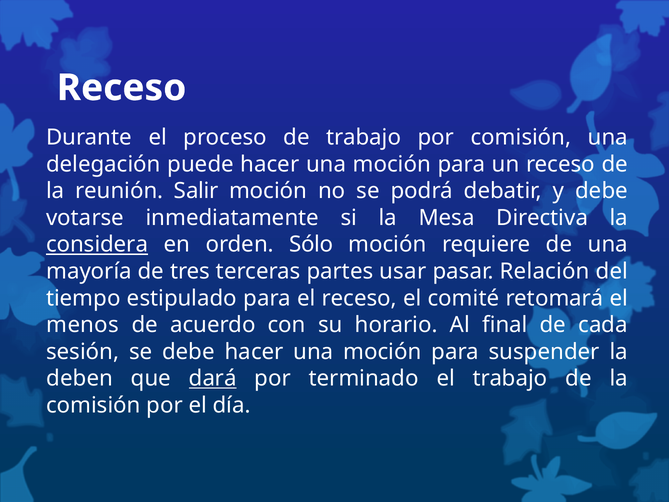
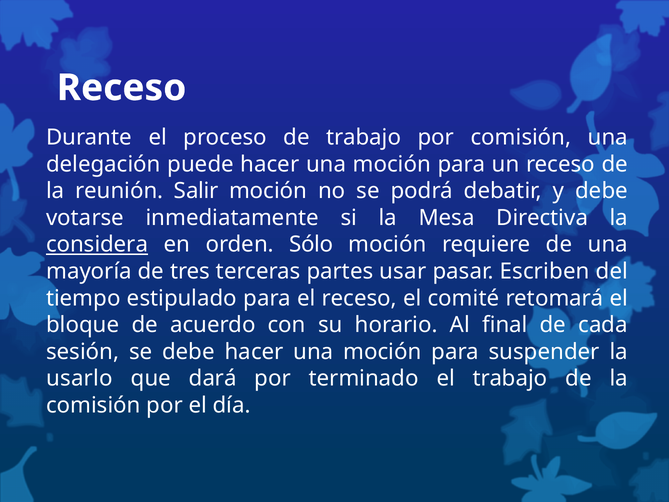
Relación: Relación -> Escriben
menos: menos -> bloque
deben: deben -> usarlo
dará underline: present -> none
